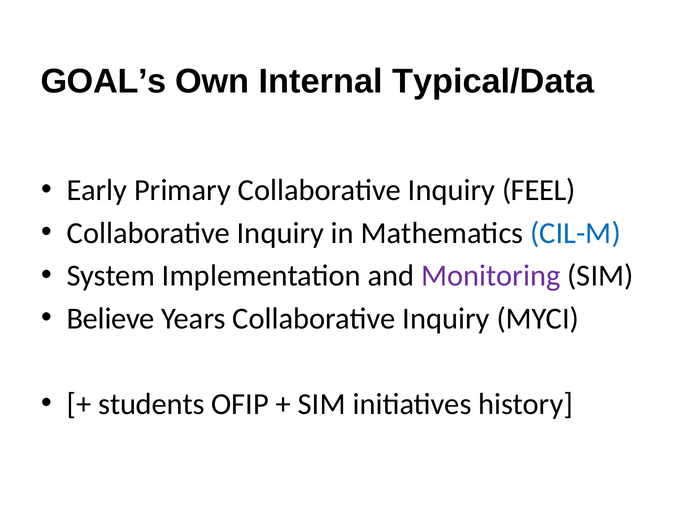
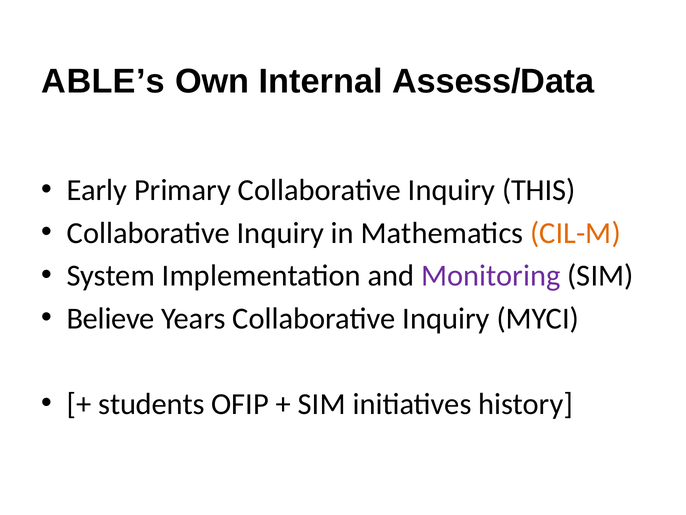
GOAL’s: GOAL’s -> ABLE’s
Typical/Data: Typical/Data -> Assess/Data
FEEL: FEEL -> THIS
CIL-M colour: blue -> orange
